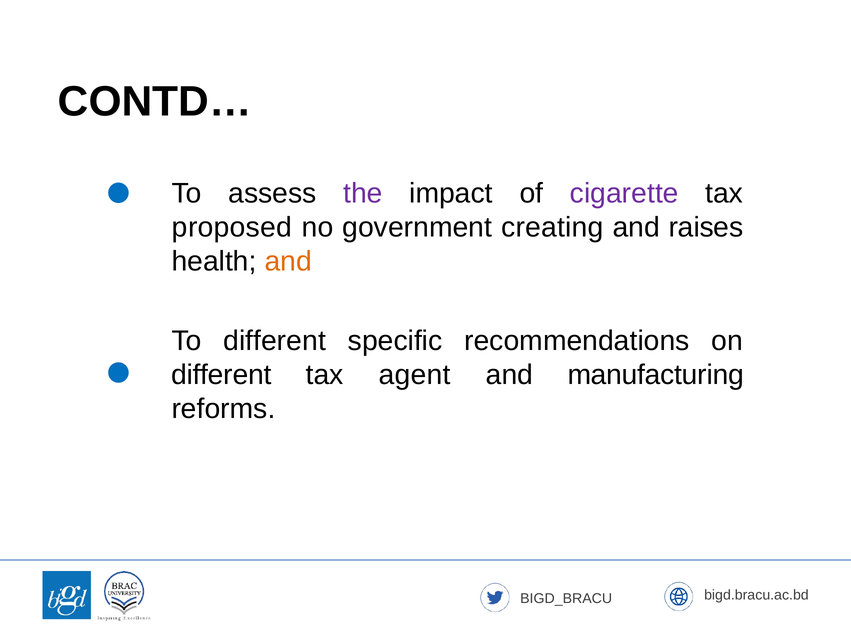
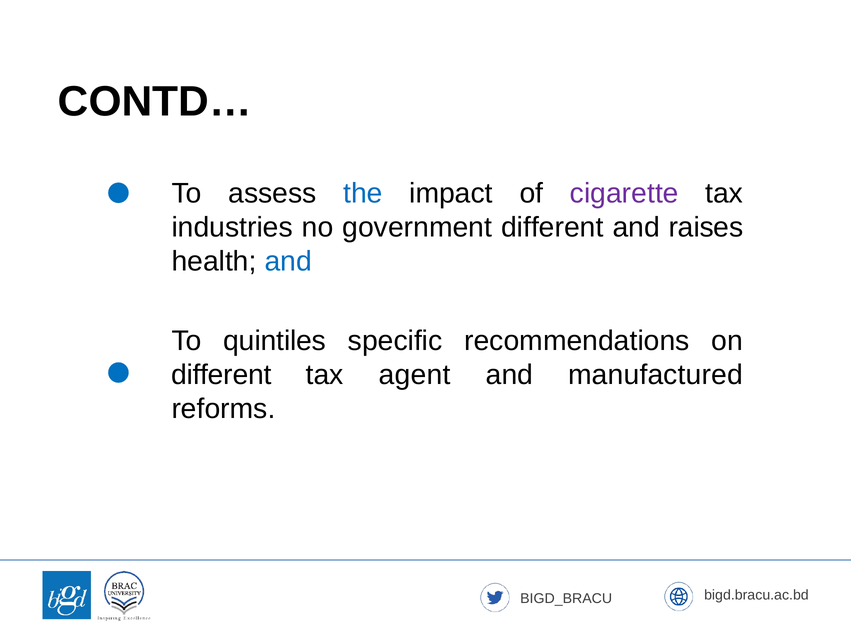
the colour: purple -> blue
proposed: proposed -> industries
government creating: creating -> different
and at (288, 262) colour: orange -> blue
To different: different -> quintiles
manufacturing: manufacturing -> manufactured
